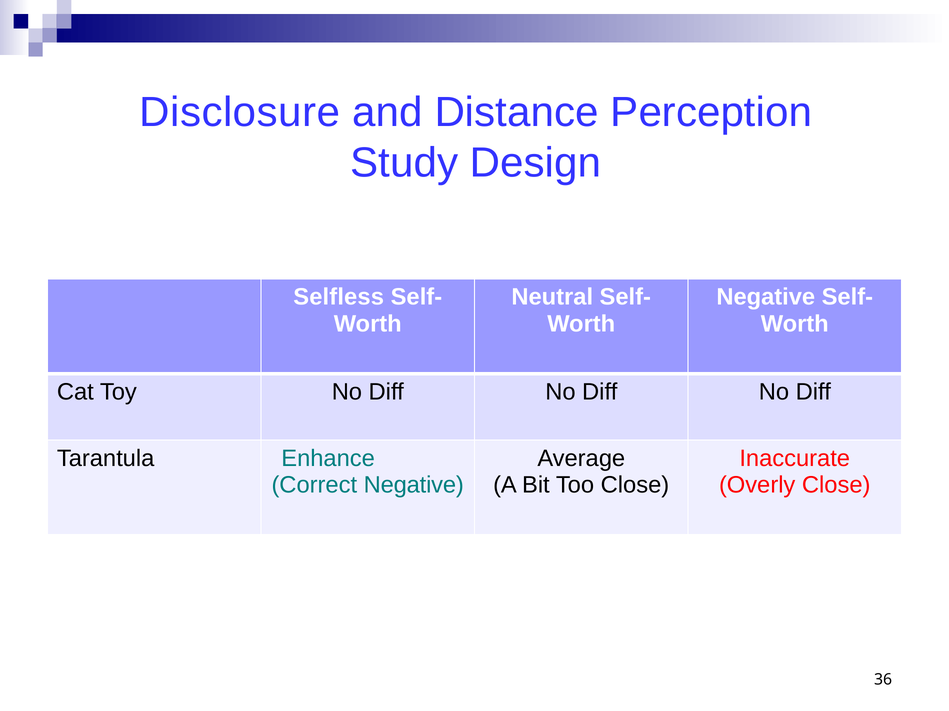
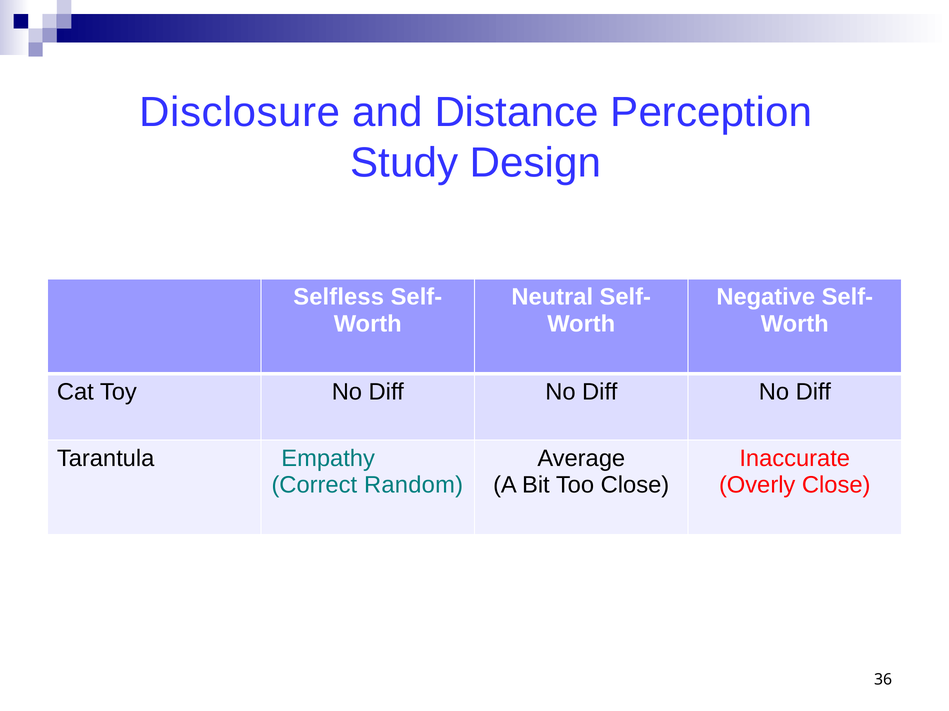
Enhance: Enhance -> Empathy
Correct Negative: Negative -> Random
